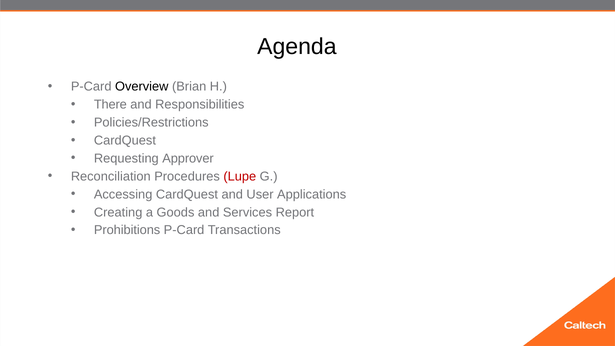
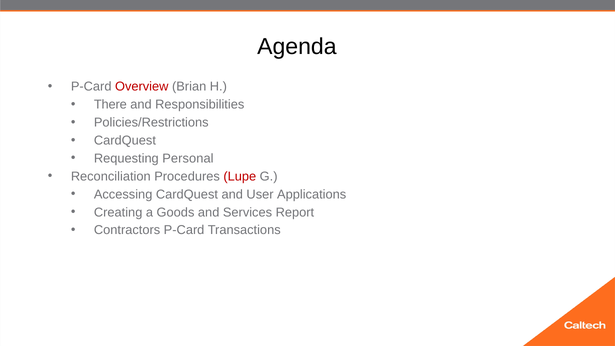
Overview colour: black -> red
Approver: Approver -> Personal
Prohibitions: Prohibitions -> Contractors
